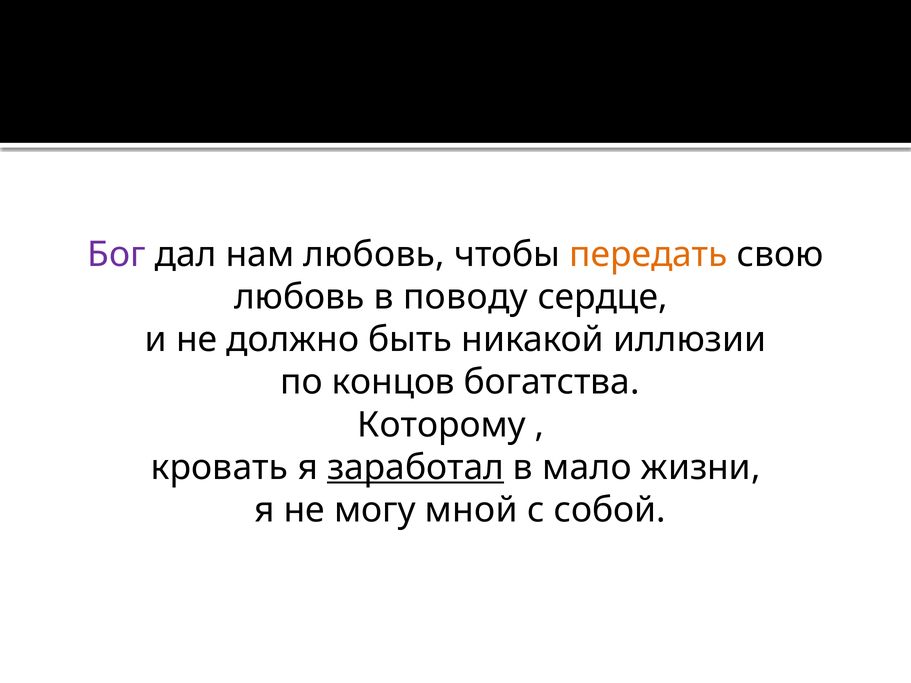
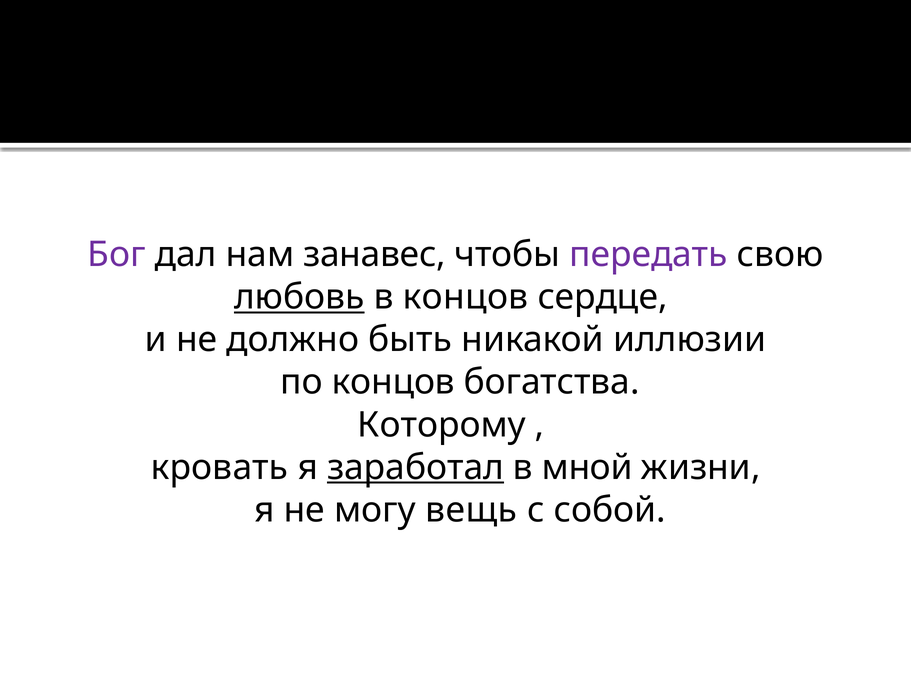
нам любовь: любовь -> занавес
передать colour: orange -> purple
любовь at (299, 297) underline: none -> present
в поводу: поводу -> концов
мало: мало -> мной
мной: мной -> вещь
